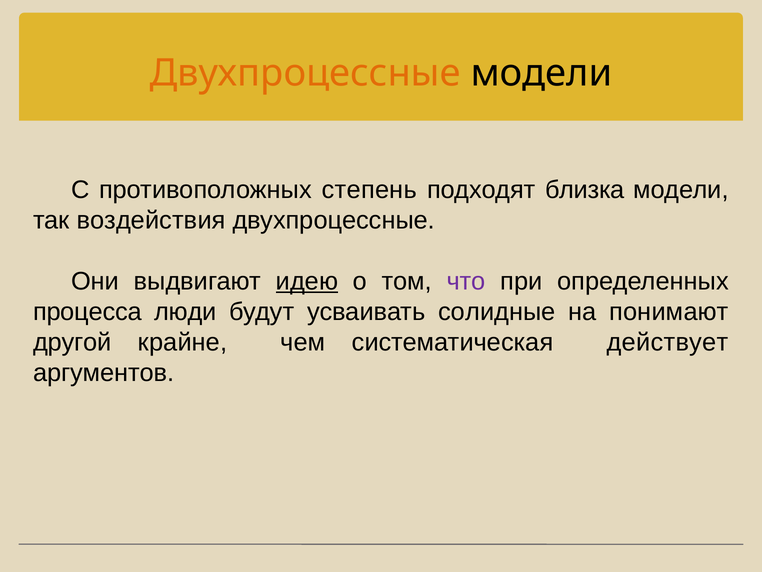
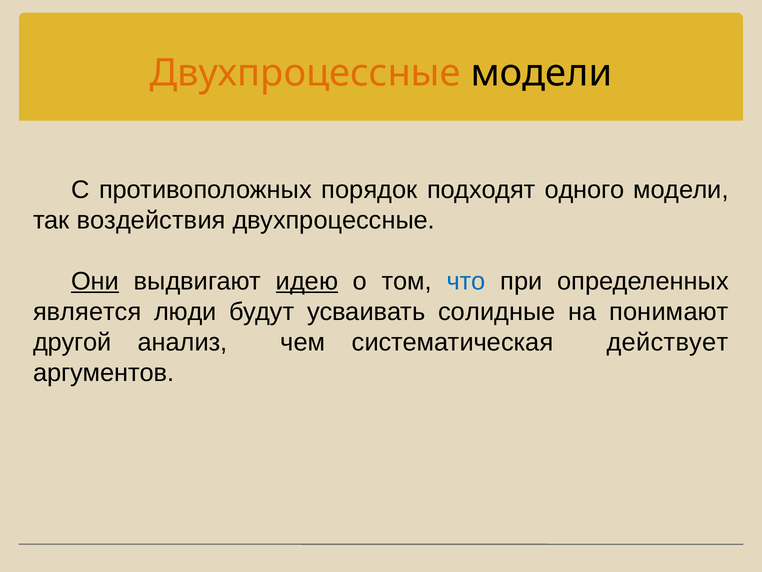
степень: степень -> порядок
близка: близка -> одного
Они underline: none -> present
что colour: purple -> blue
процесса: процесса -> является
крайне: крайне -> анализ
